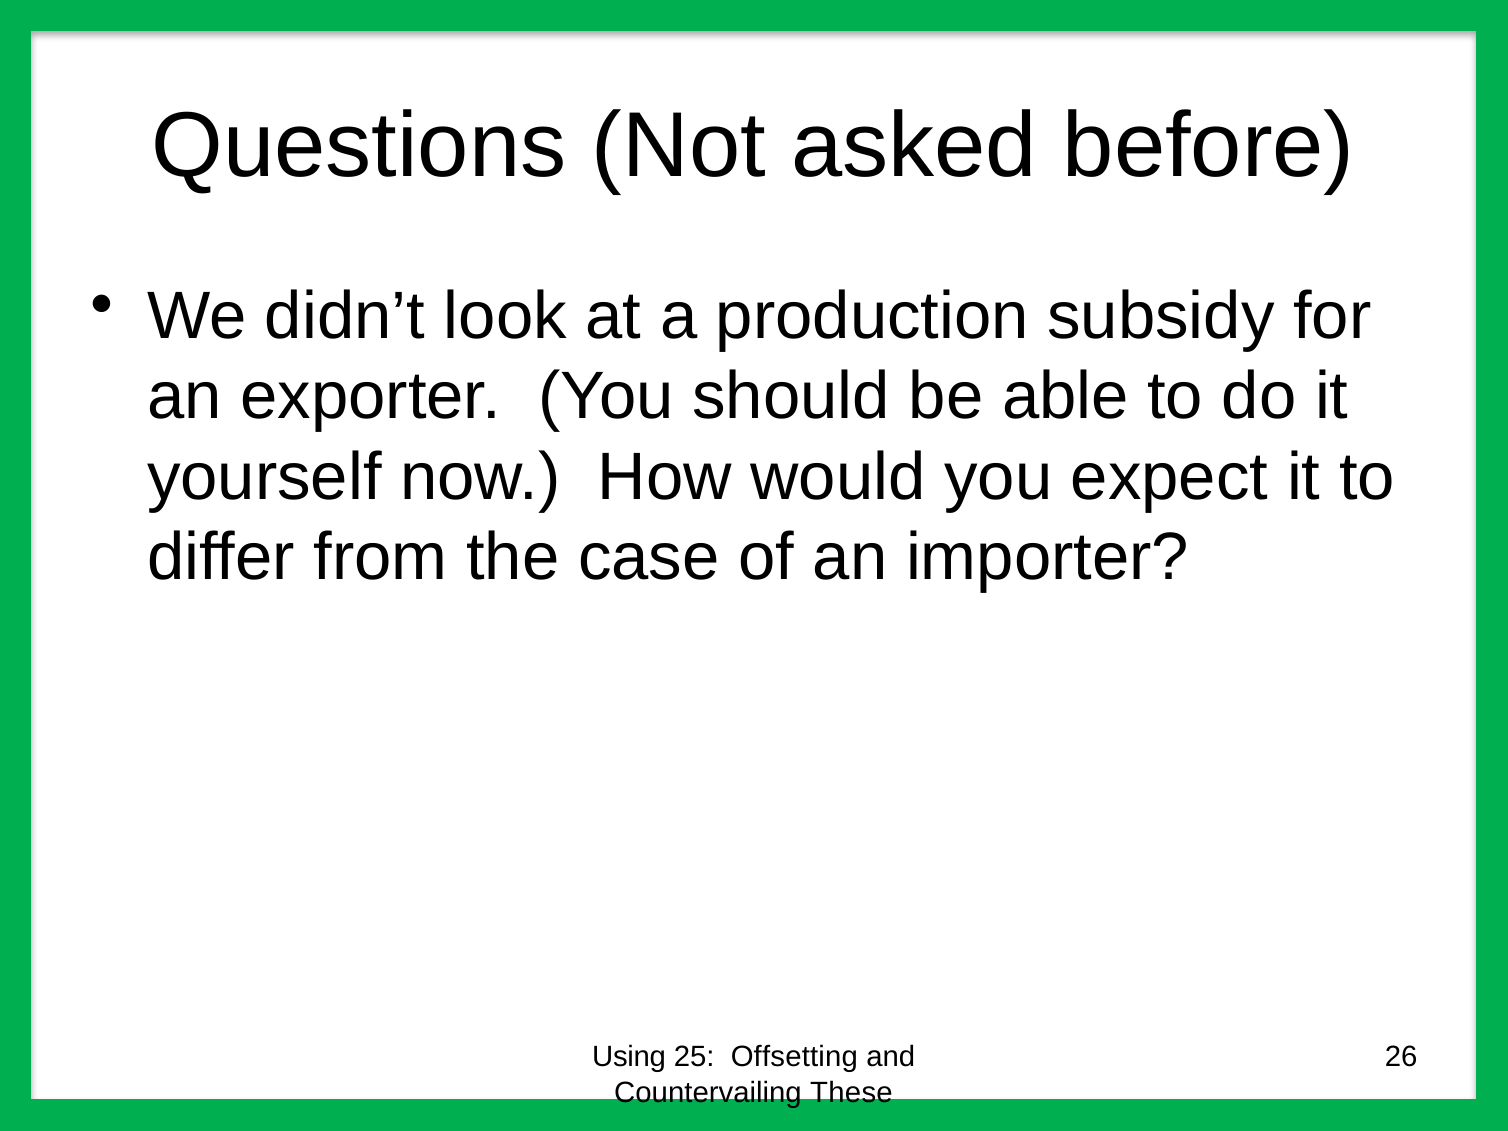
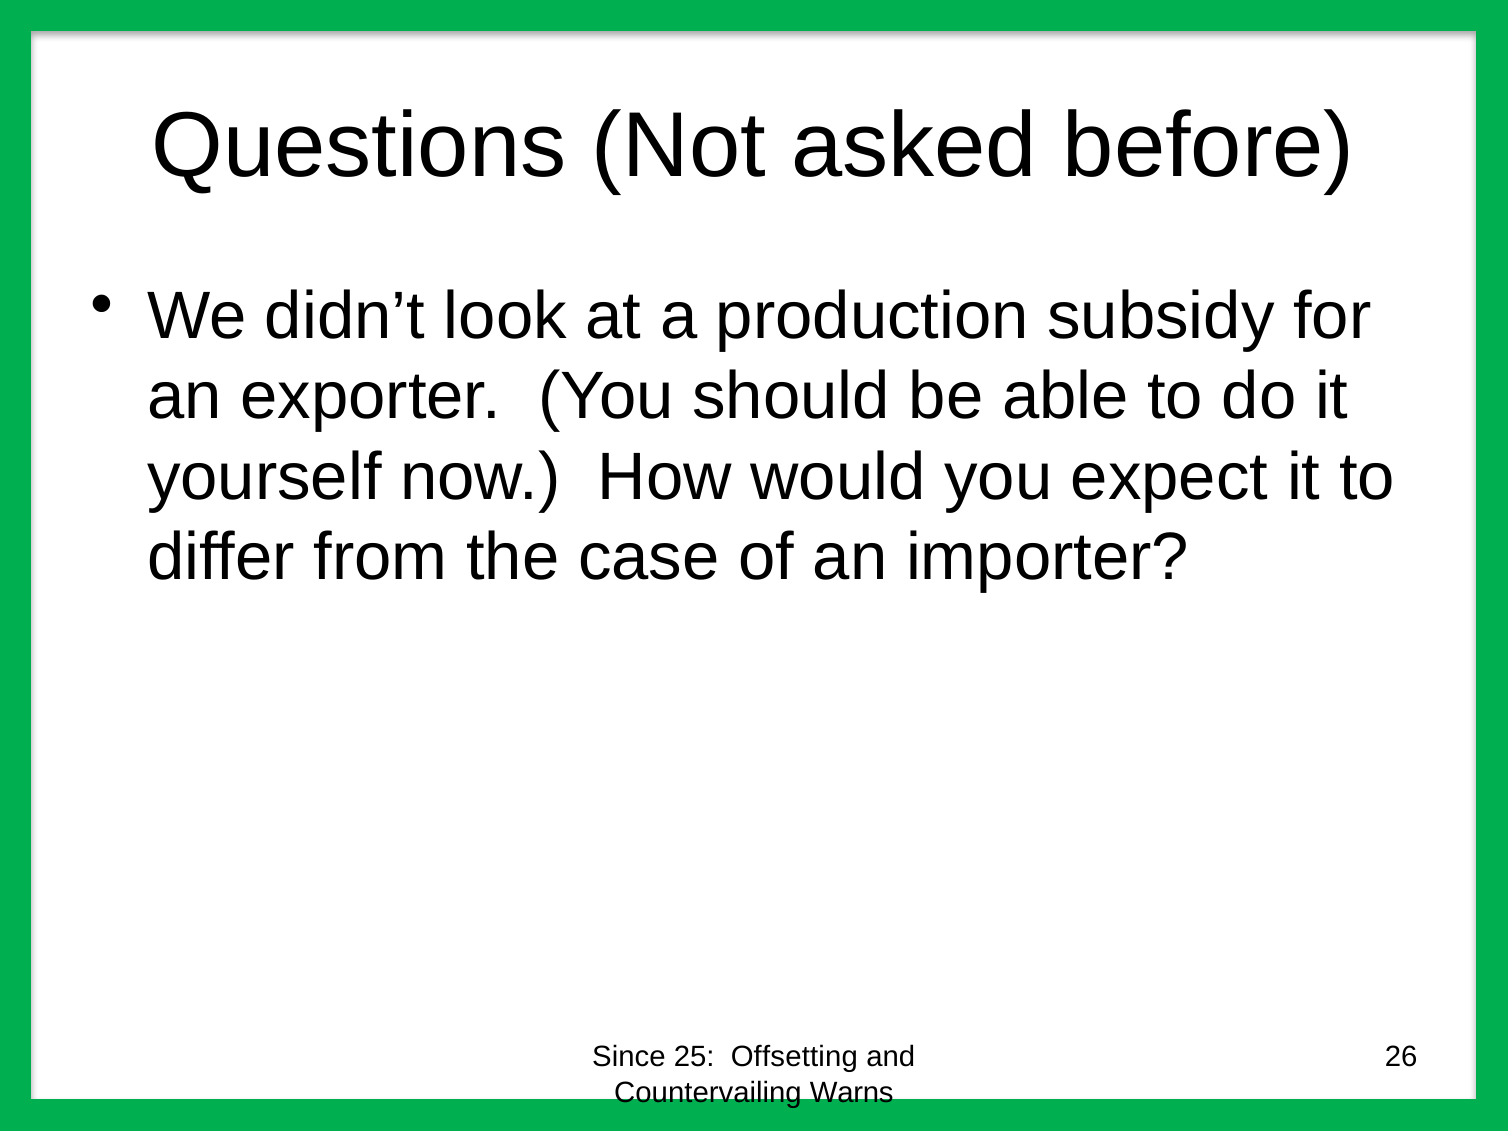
Using: Using -> Since
These: These -> Warns
